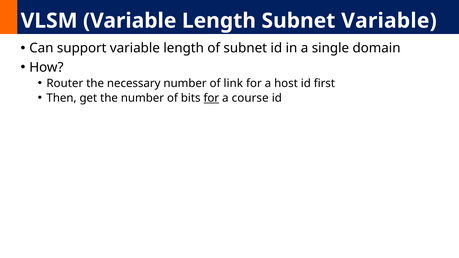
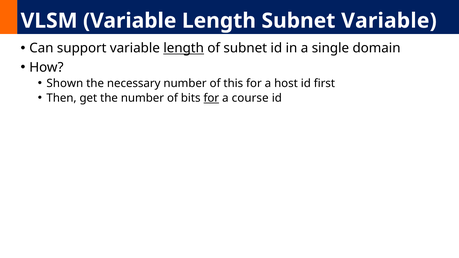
length at (184, 48) underline: none -> present
Router: Router -> Shown
link: link -> this
